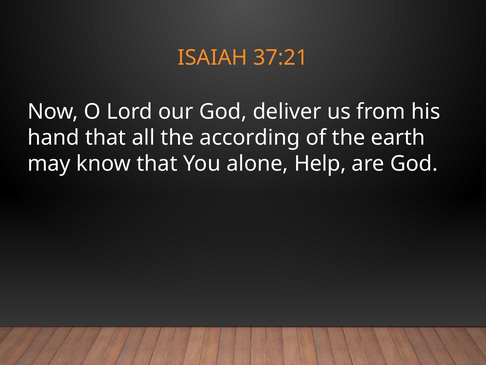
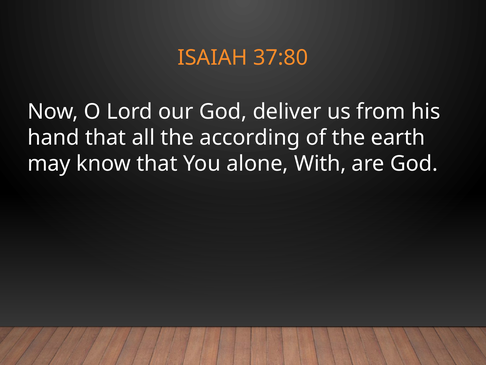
37:21: 37:21 -> 37:80
Help: Help -> With
